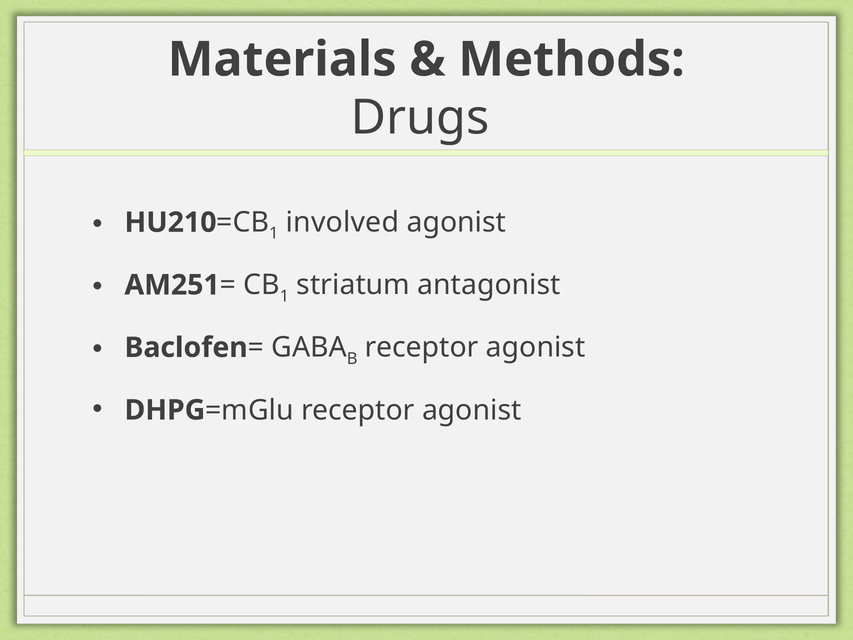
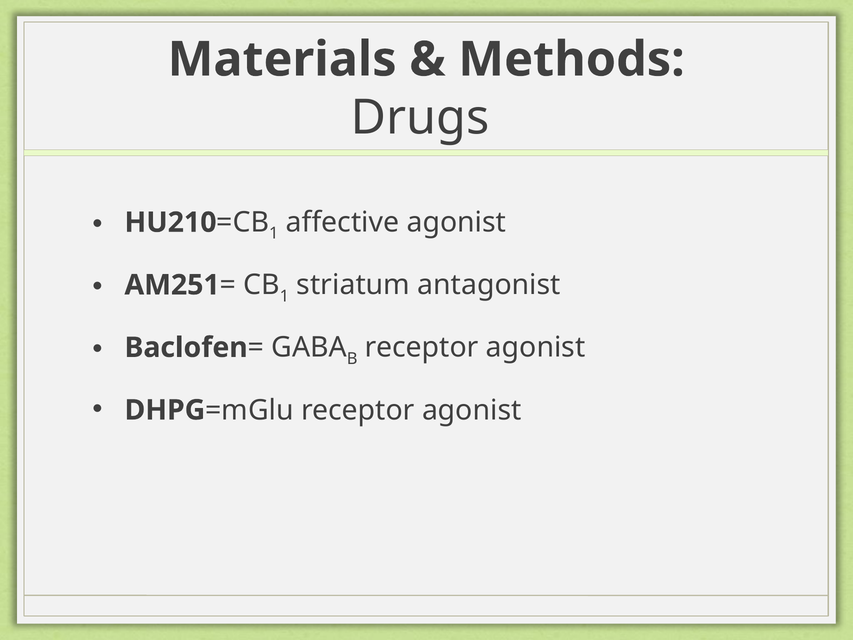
involved: involved -> affective
